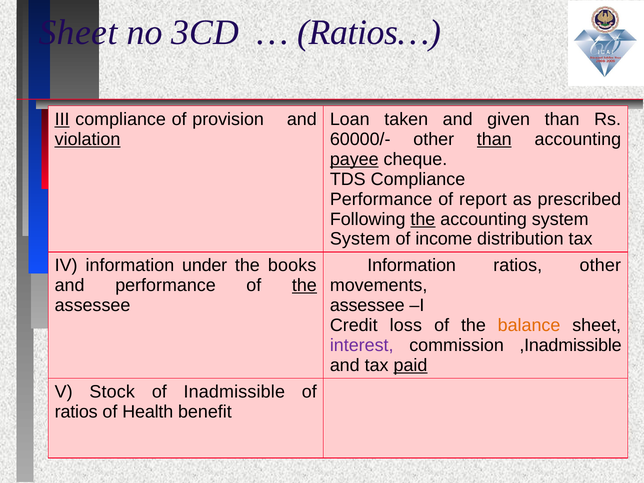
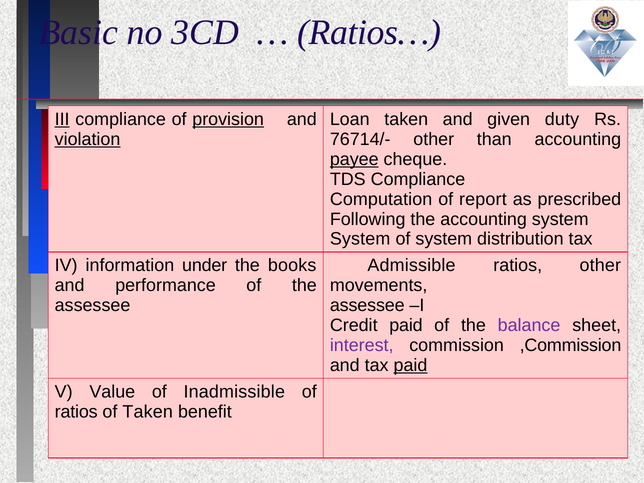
Sheet at (78, 33): Sheet -> Basic
provision underline: none -> present
given than: than -> duty
60000/-: 60000/- -> 76714/-
than at (494, 139) underline: present -> none
Performance at (381, 199): Performance -> Computation
the at (423, 219) underline: present -> none
of income: income -> system
Information at (412, 266): Information -> Admissible
the at (304, 285) underline: present -> none
Credit loss: loss -> paid
balance colour: orange -> purple
,Inadmissible: ,Inadmissible -> ,Commission
Stock: Stock -> Value
of Health: Health -> Taken
